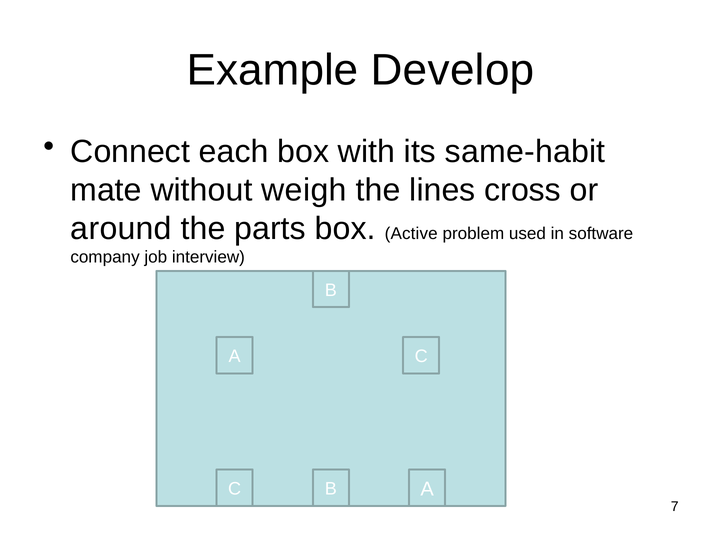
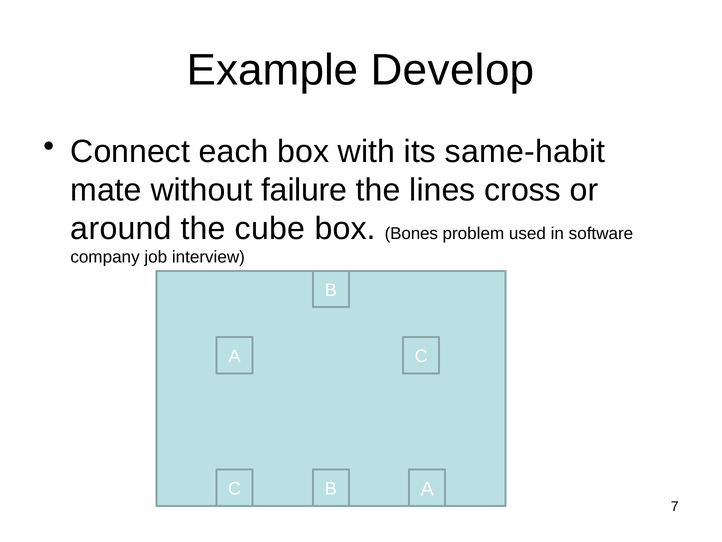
weigh: weigh -> failure
parts: parts -> cube
Active: Active -> Bones
